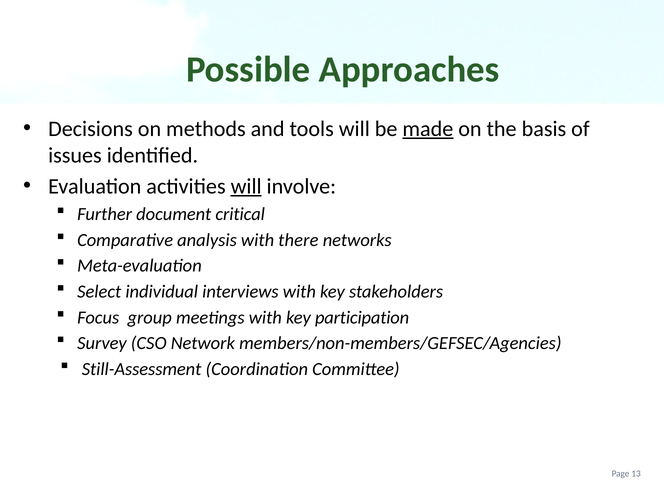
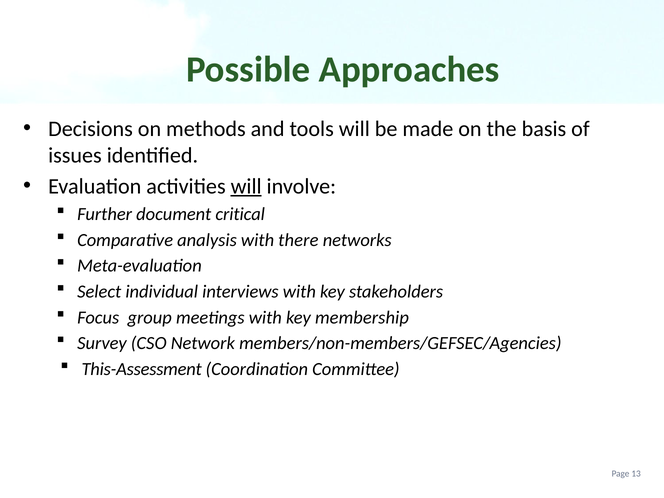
made underline: present -> none
participation: participation -> membership
Still-Assessment: Still-Assessment -> This-Assessment
